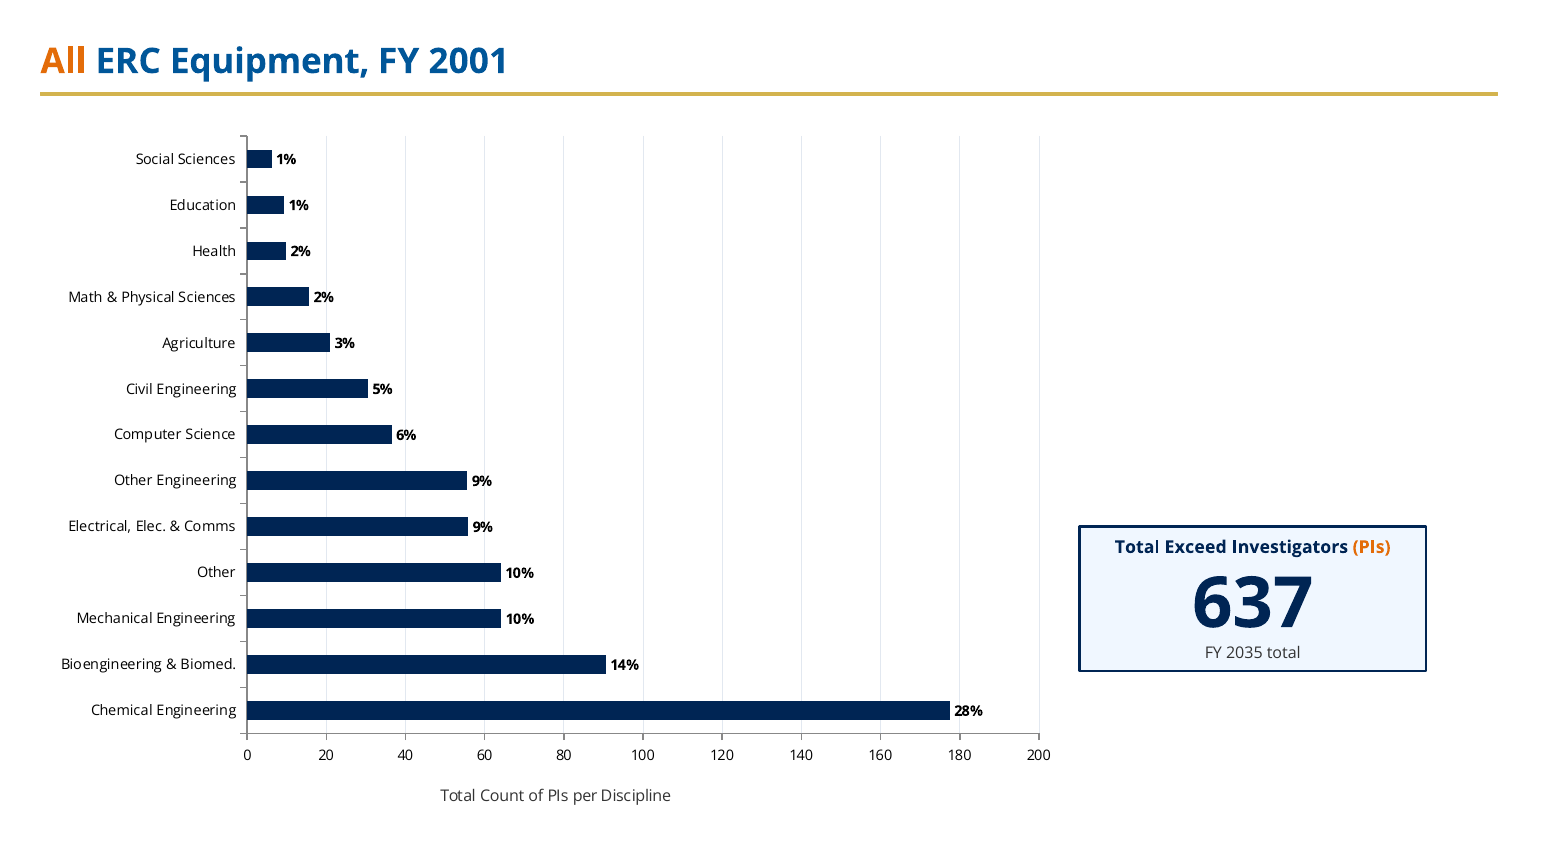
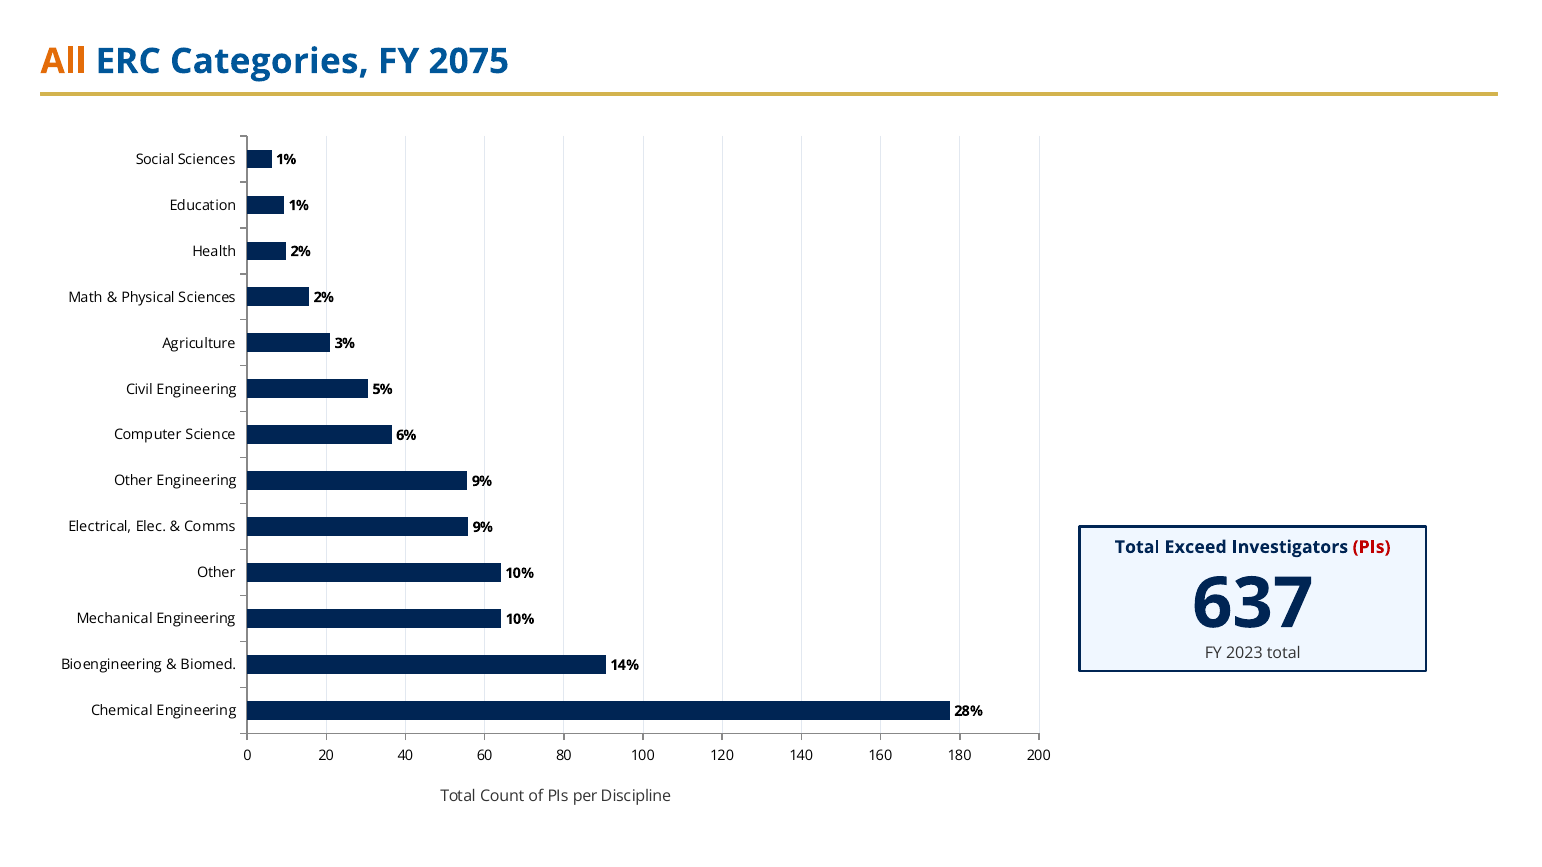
Equipment: Equipment -> Categories
2001: 2001 -> 2075
PIs at (1372, 547) colour: orange -> red
2035: 2035 -> 2023
